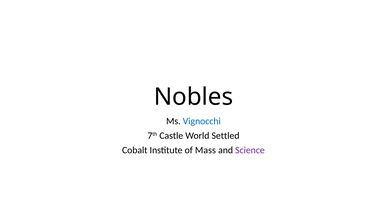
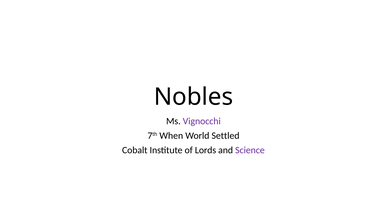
Vignocchi colour: blue -> purple
Castle: Castle -> When
Mass: Mass -> Lords
